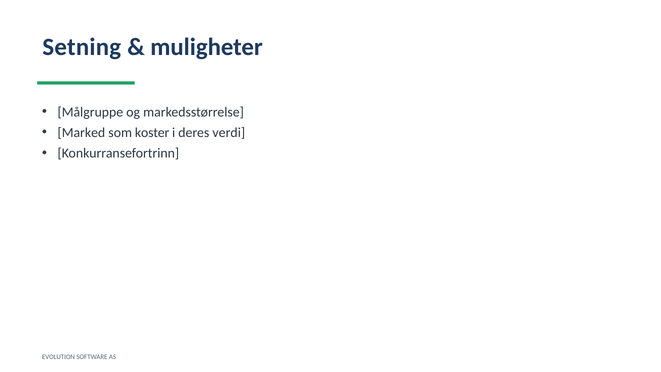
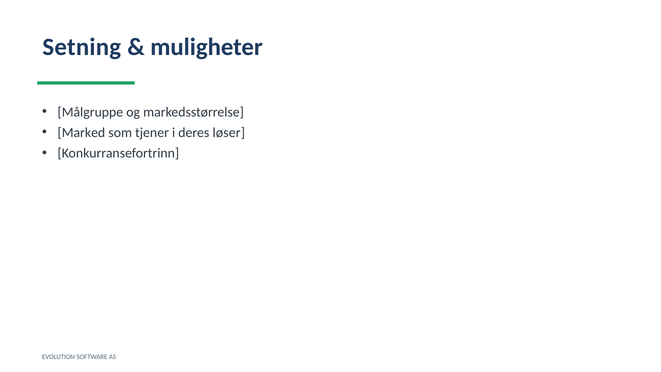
koster: koster -> tjener
verdi: verdi -> løser
